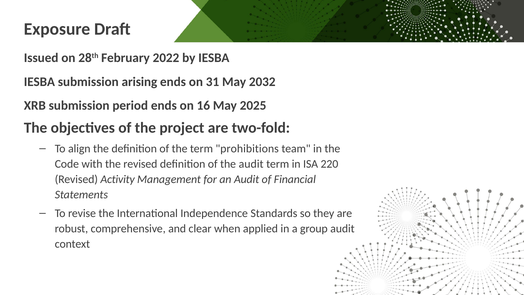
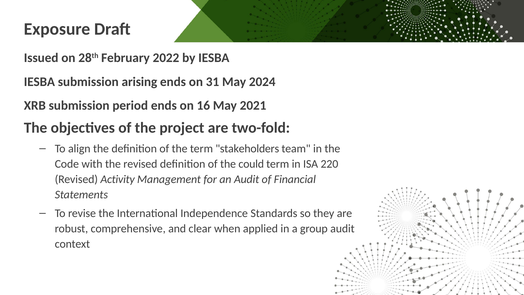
2032: 2032 -> 2024
2025: 2025 -> 2021
prohibitions: prohibitions -> stakeholders
the audit: audit -> could
